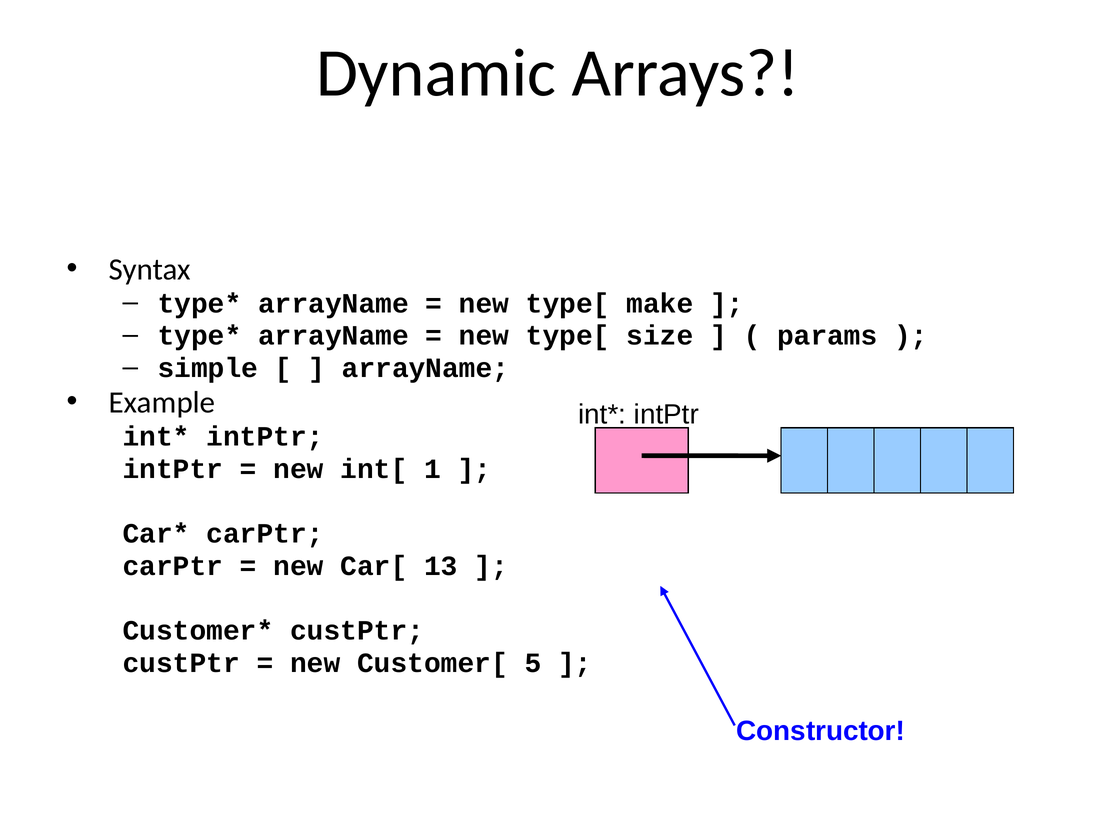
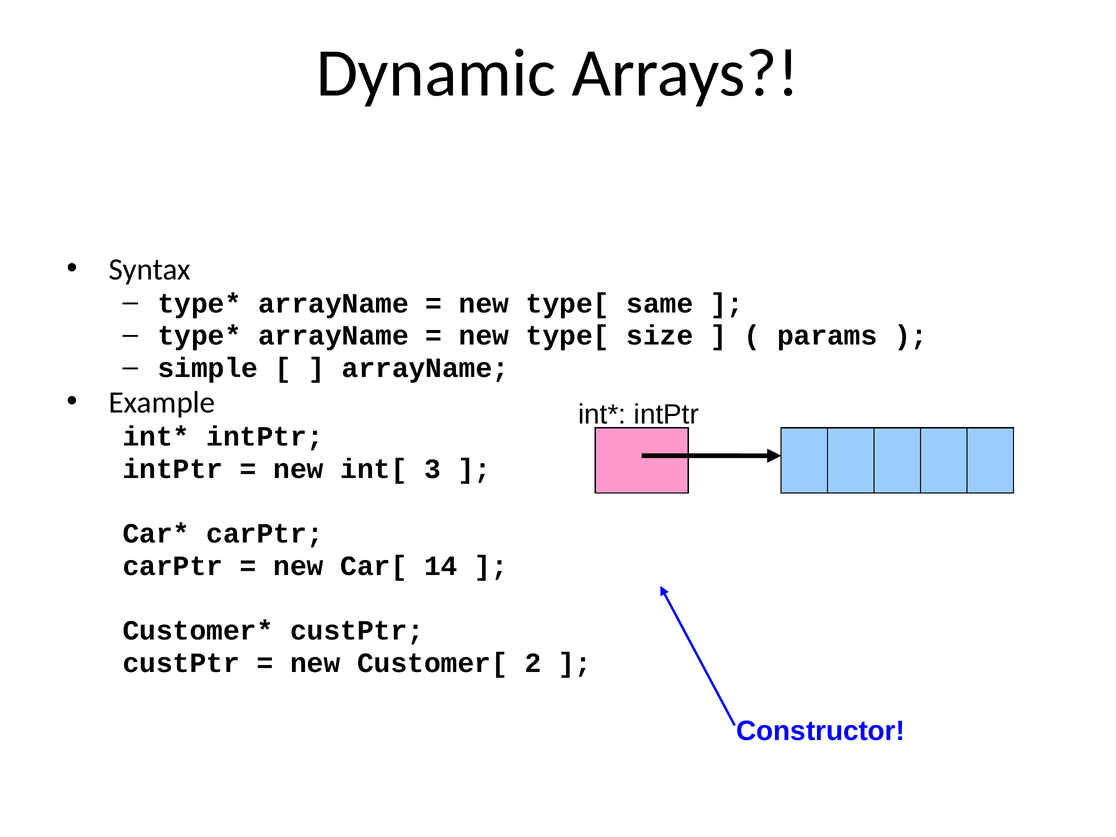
make: make -> same
1: 1 -> 3
13: 13 -> 14
5: 5 -> 2
